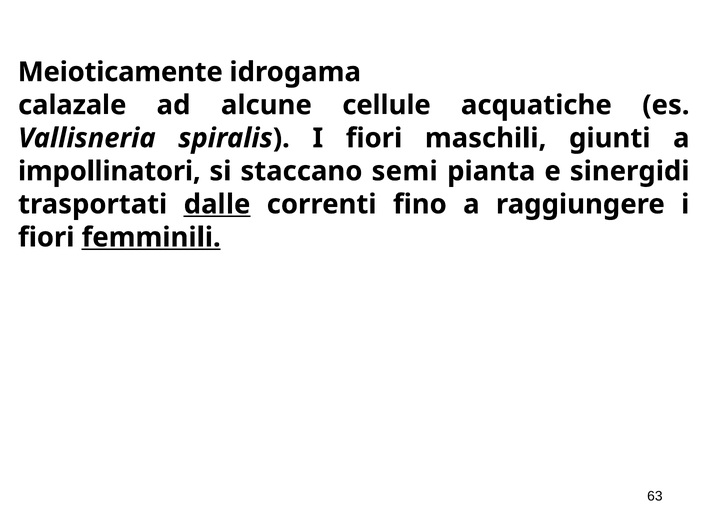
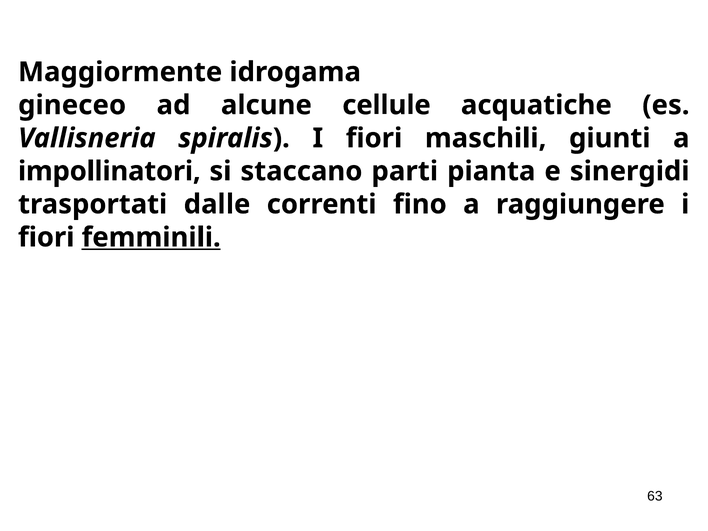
Meioticamente: Meioticamente -> Maggiormente
calazale: calazale -> gineceo
semi: semi -> parti
dalle underline: present -> none
